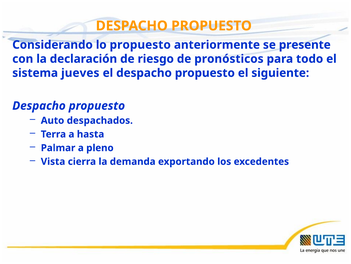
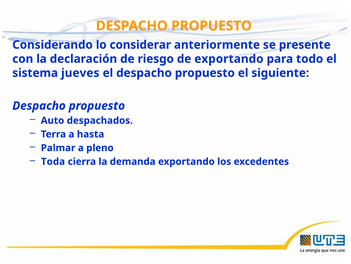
lo propuesto: propuesto -> considerar
de pronósticos: pronósticos -> exportando
Vista: Vista -> Toda
